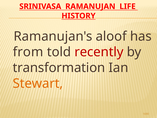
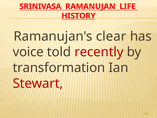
aloof: aloof -> clear
from: from -> voice
Stewart colour: orange -> red
